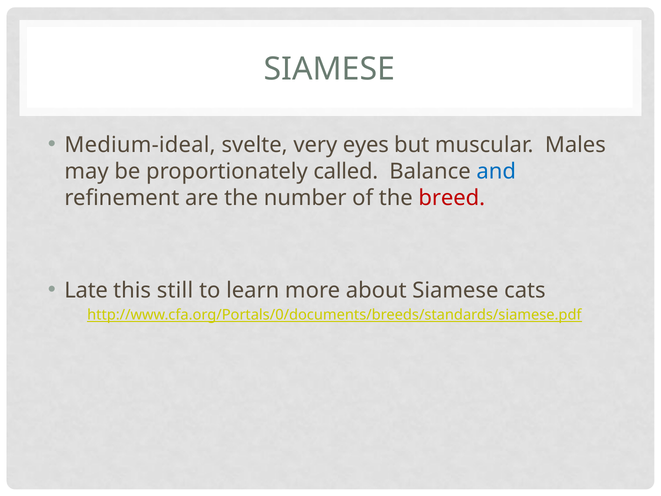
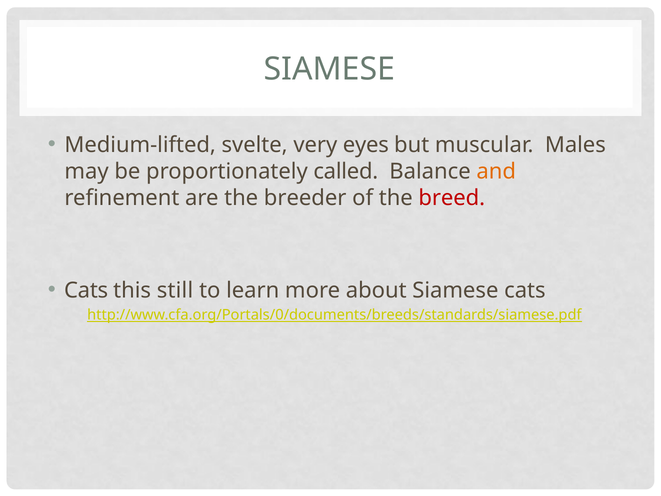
Medium-ideal: Medium-ideal -> Medium-lifted
and colour: blue -> orange
number: number -> breeder
Late at (86, 290): Late -> Cats
